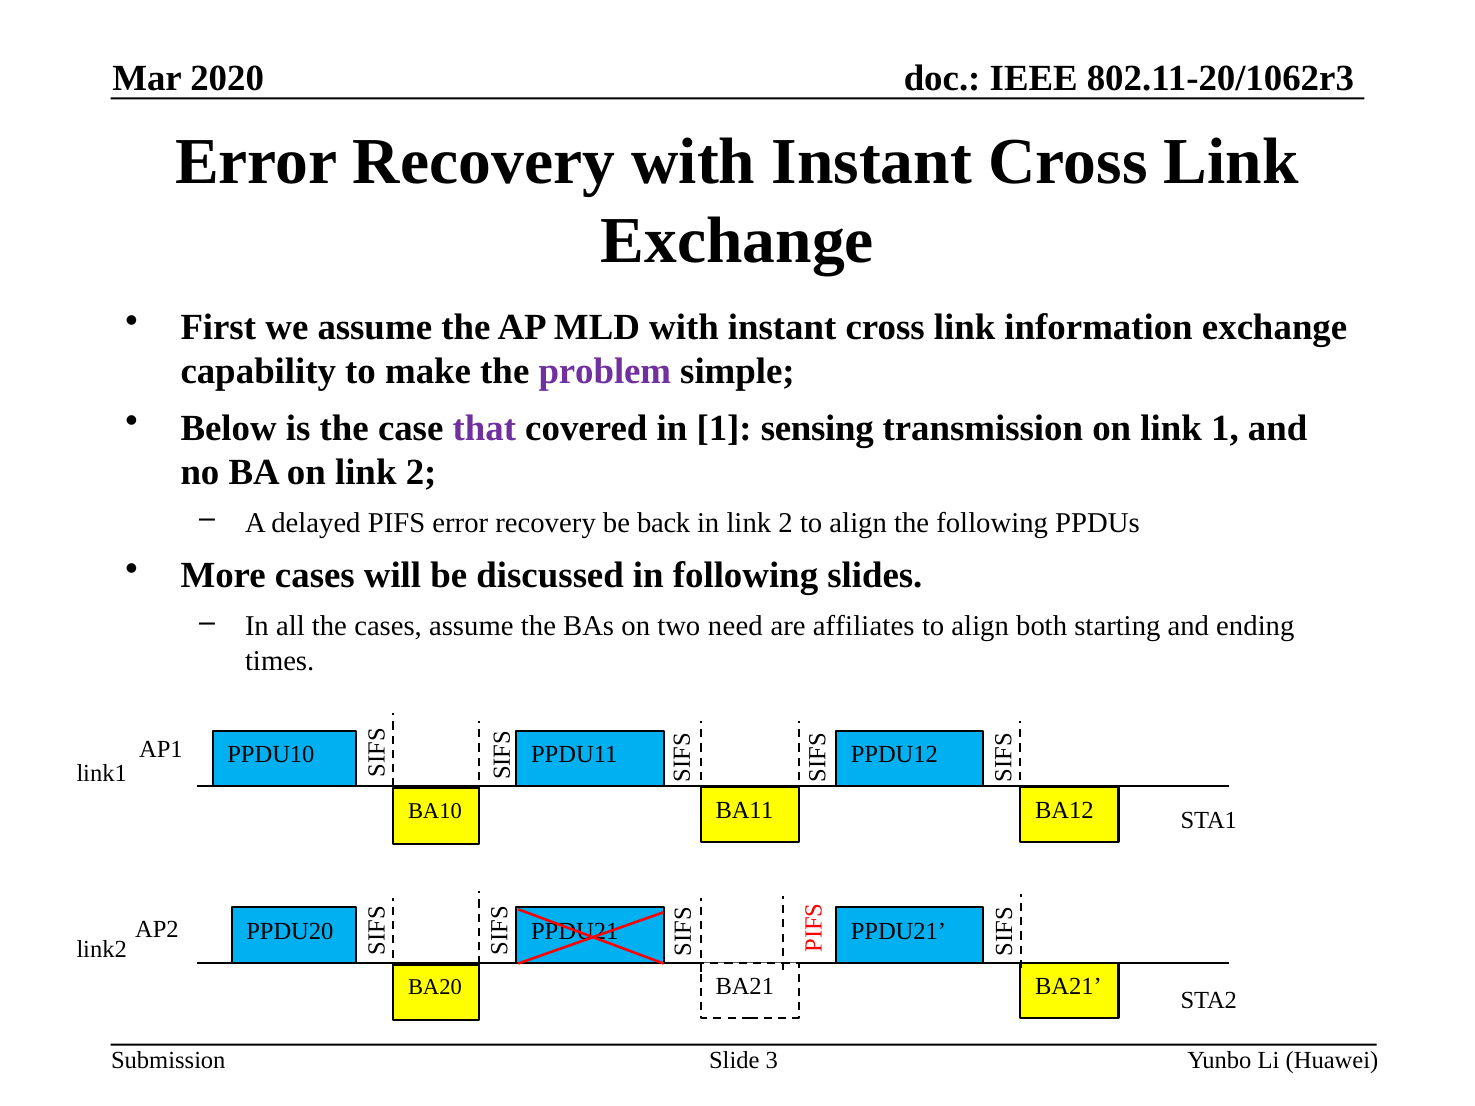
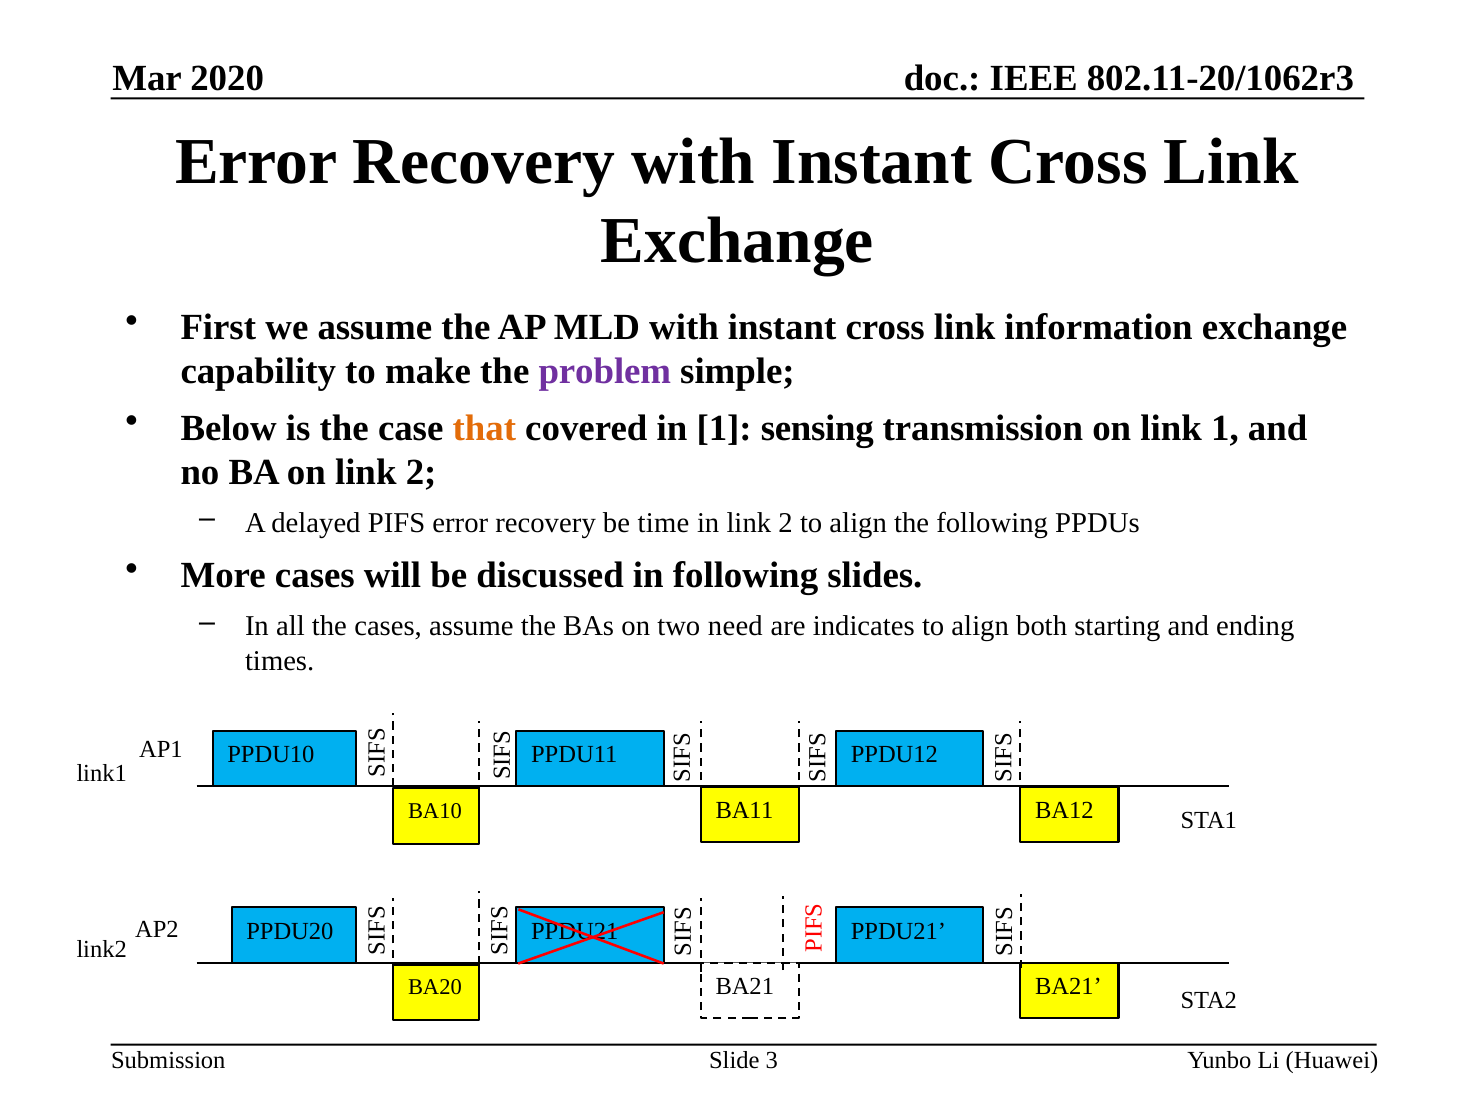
that colour: purple -> orange
back: back -> time
affiliates: affiliates -> indicates
